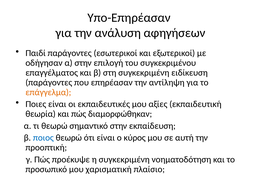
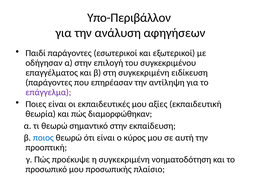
Υπο-Επηρέασαν: Υπο-Επηρέασαν -> Υπο-Περιβάλλον
επάγγελμα colour: orange -> purple
χαρισματική: χαρισματική -> προσωπικής
